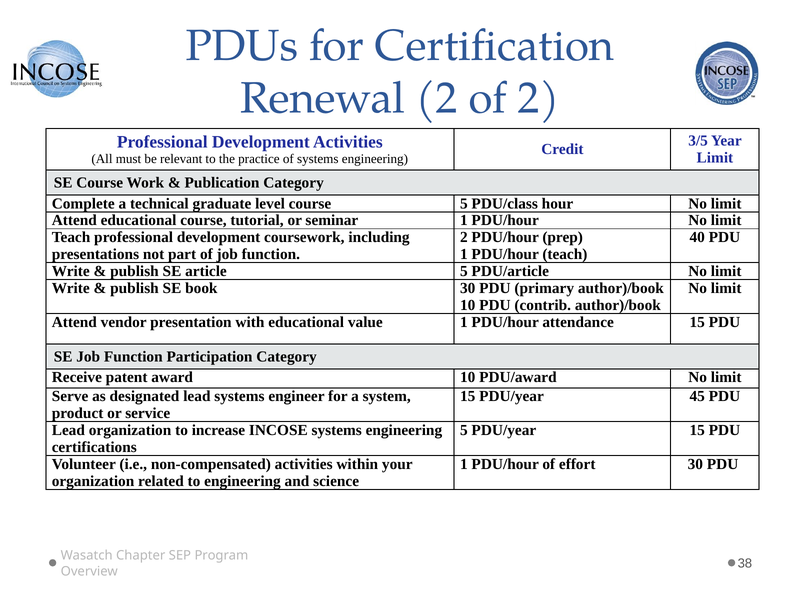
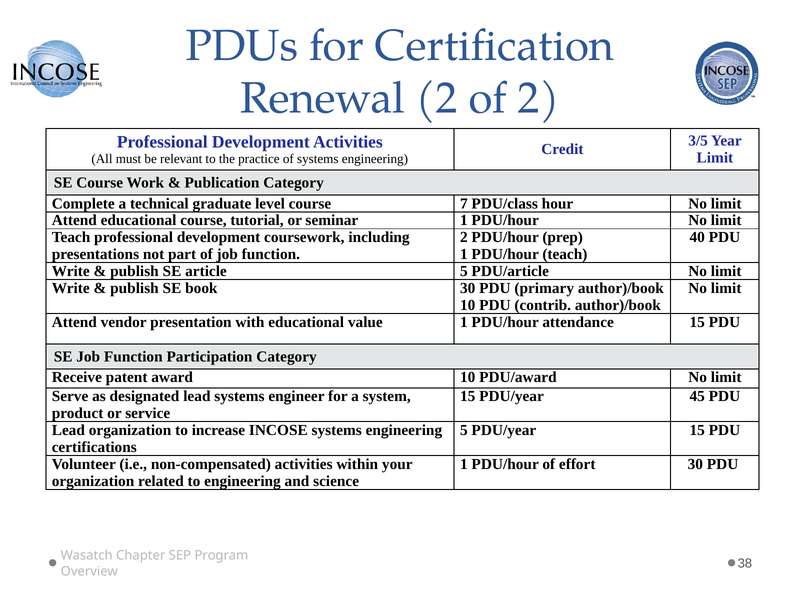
course 5: 5 -> 7
